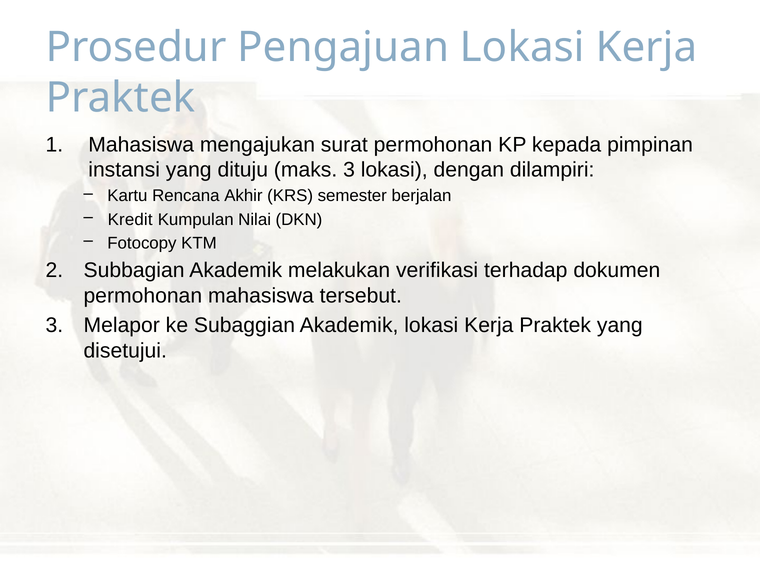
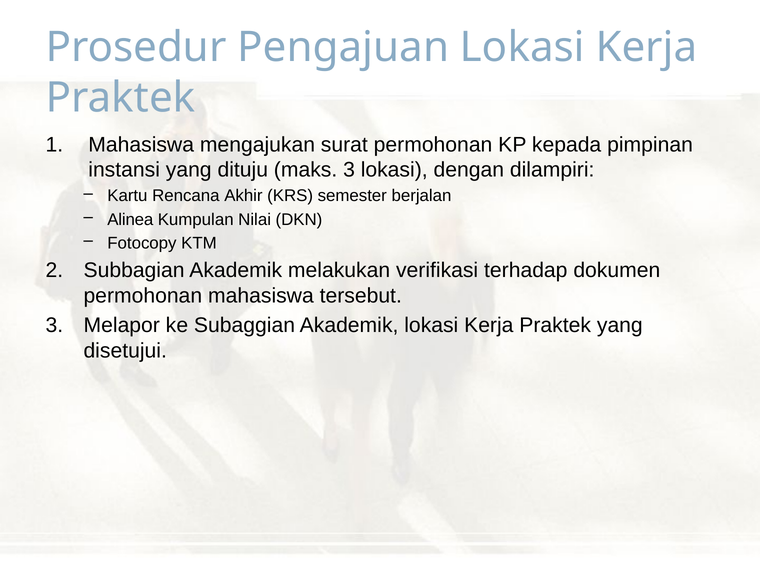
Kredit: Kredit -> Alinea
